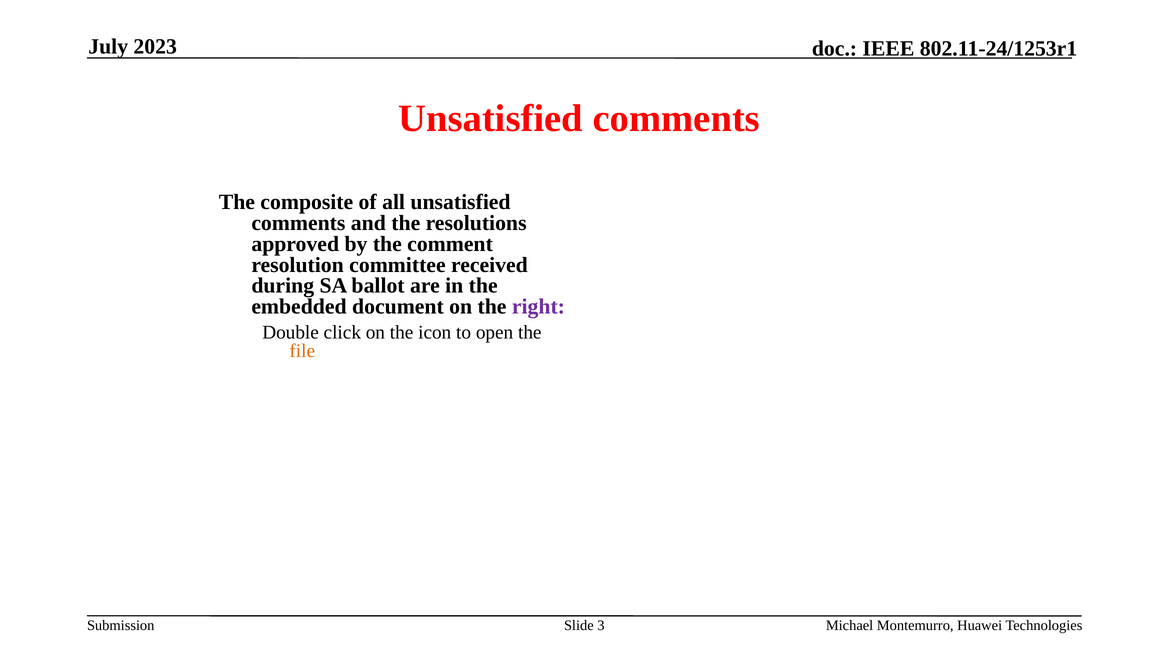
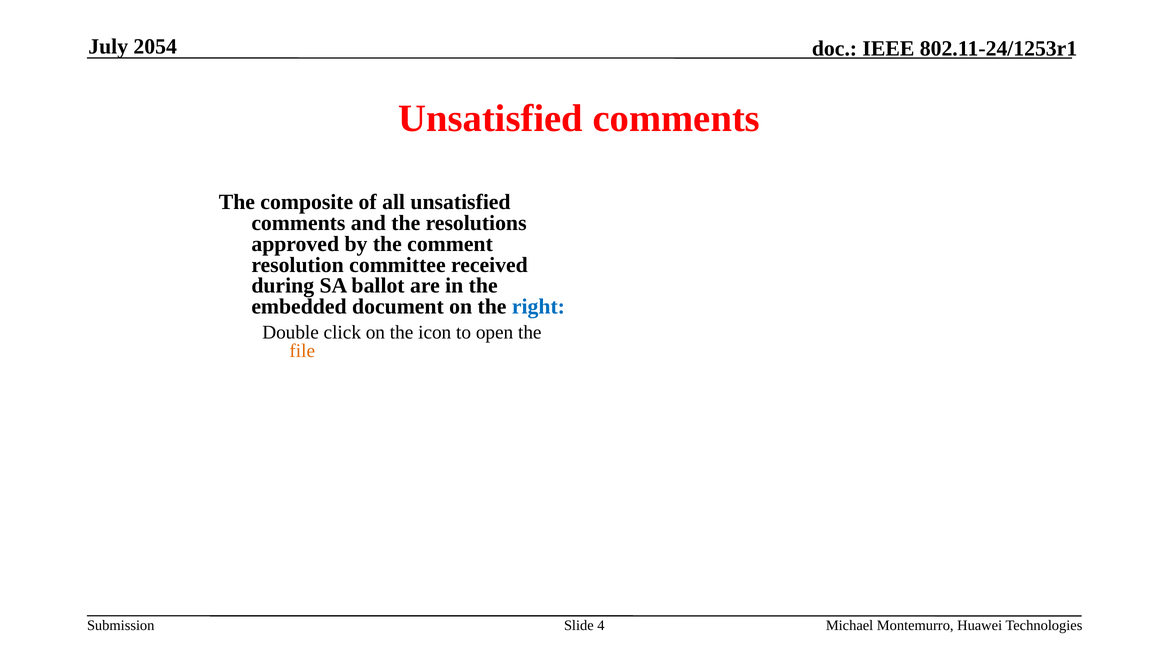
2023: 2023 -> 2054
right colour: purple -> blue
3: 3 -> 4
